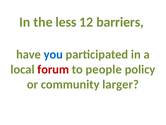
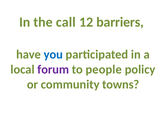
less: less -> call
forum colour: red -> purple
larger: larger -> towns
